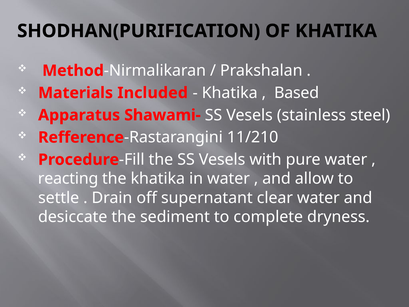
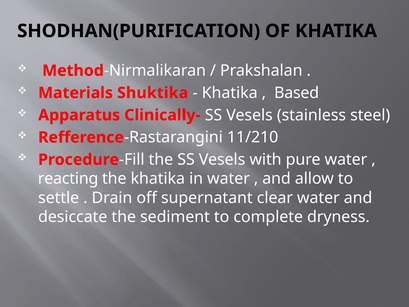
Included: Included -> Shuktika
Shawami-: Shawami- -> Clinically-
